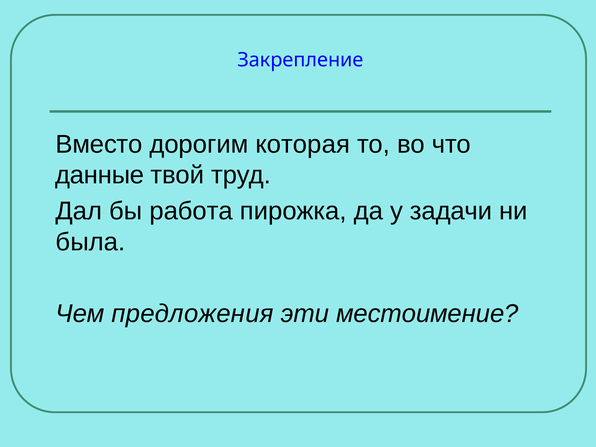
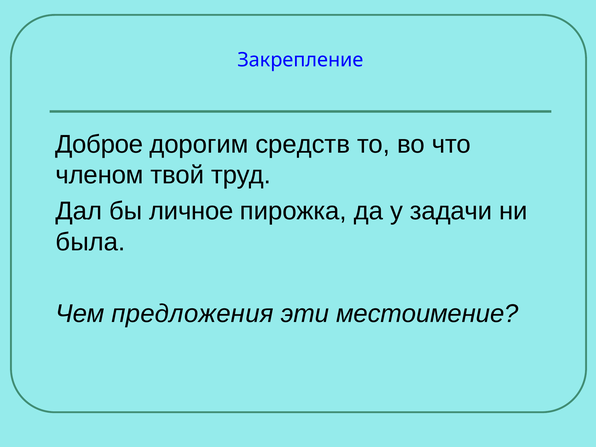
Вместо: Вместо -> Доброе
которая: которая -> средств
данные: данные -> членом
работа: работа -> личное
